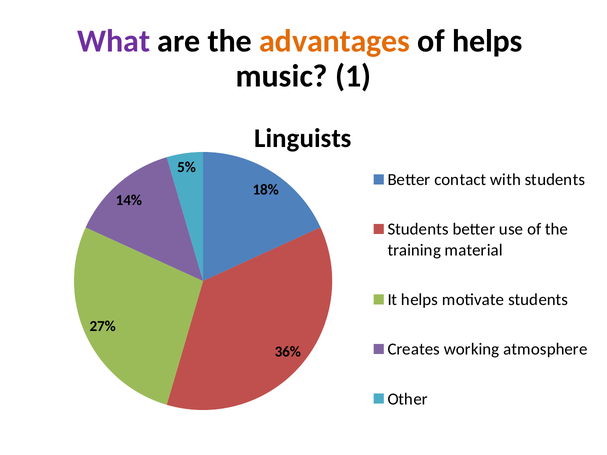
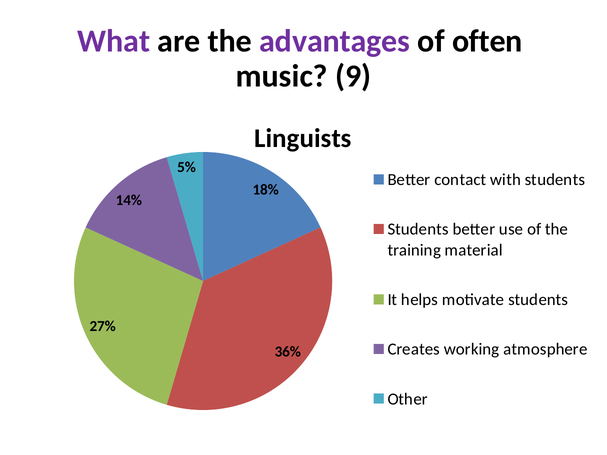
advantages colour: orange -> purple
of helps: helps -> often
1: 1 -> 9
